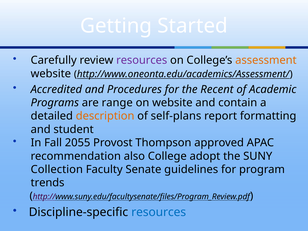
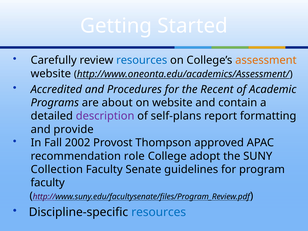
resources at (142, 60) colour: purple -> blue
range: range -> about
description colour: orange -> purple
student: student -> provide
2055: 2055 -> 2002
also: also -> role
trends at (48, 183): trends -> faculty
